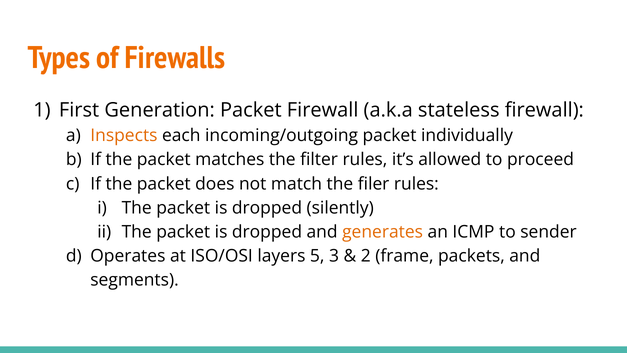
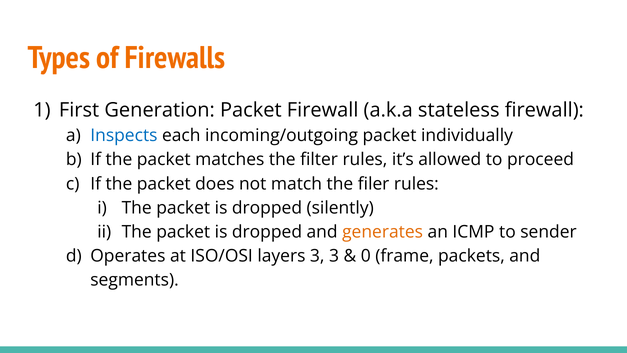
Inspects colour: orange -> blue
layers 5: 5 -> 3
2: 2 -> 0
